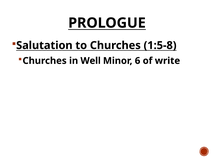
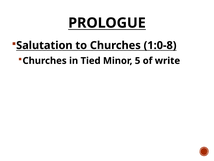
1:5-8: 1:5-8 -> 1:0-8
Well: Well -> Tied
6: 6 -> 5
